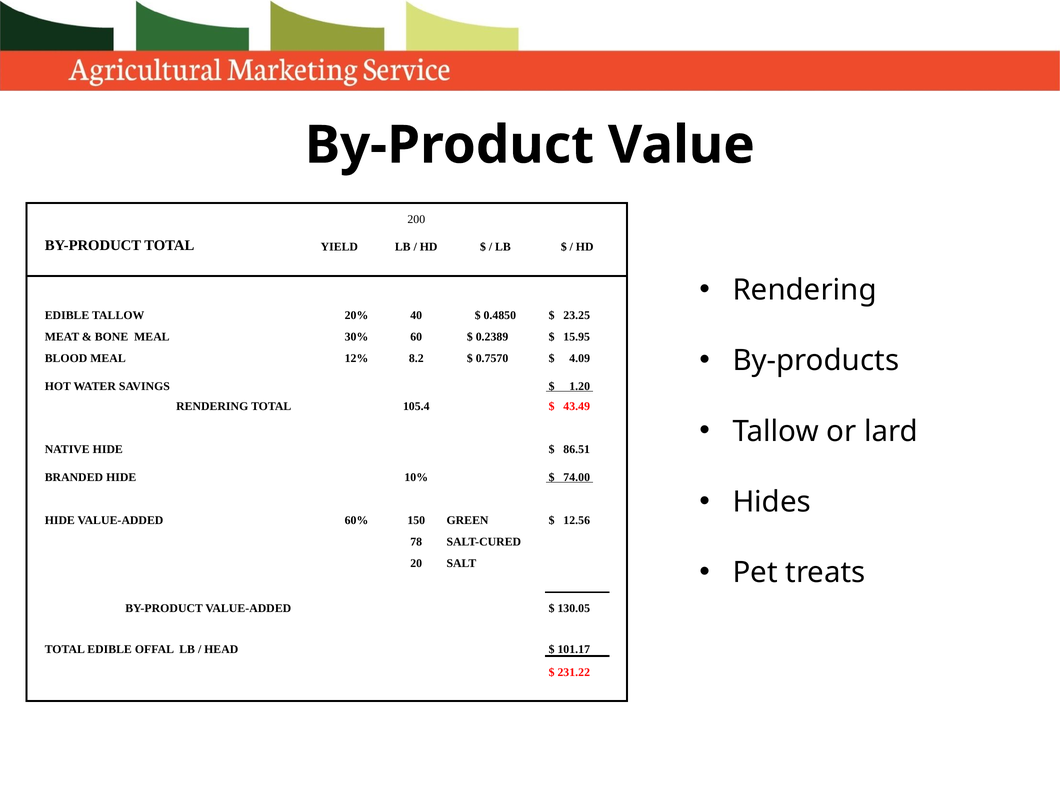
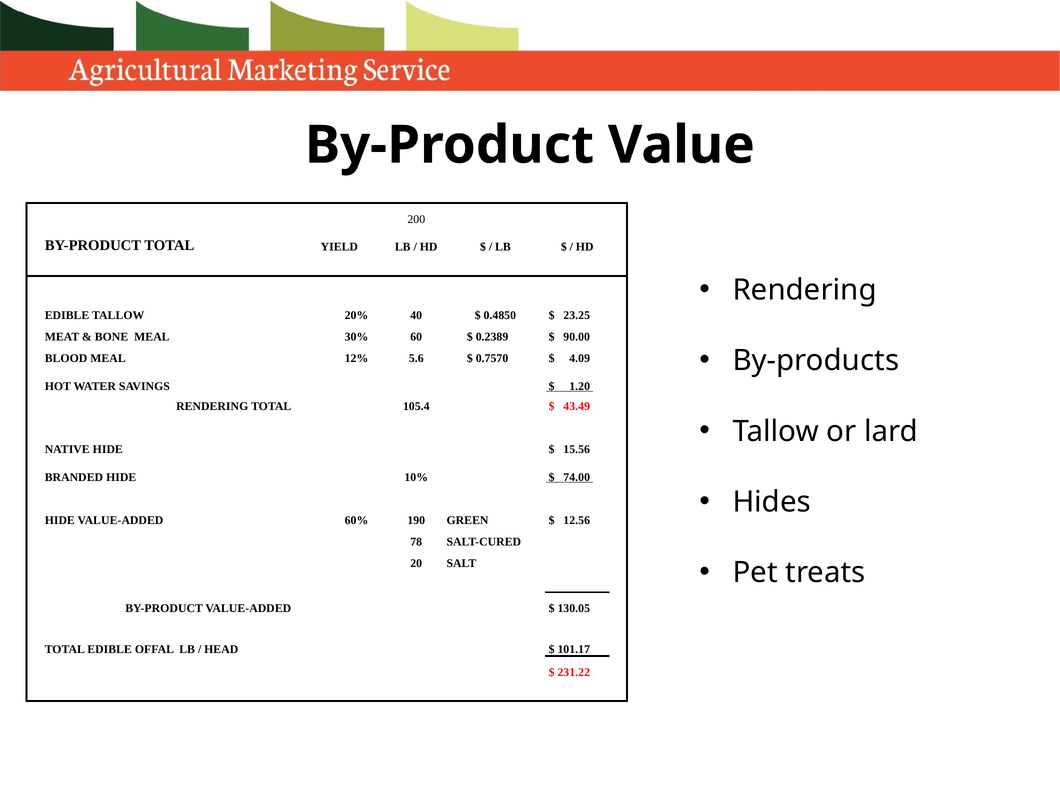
15.95: 15.95 -> 90.00
8.2: 8.2 -> 5.6
86.51: 86.51 -> 15.56
150: 150 -> 190
